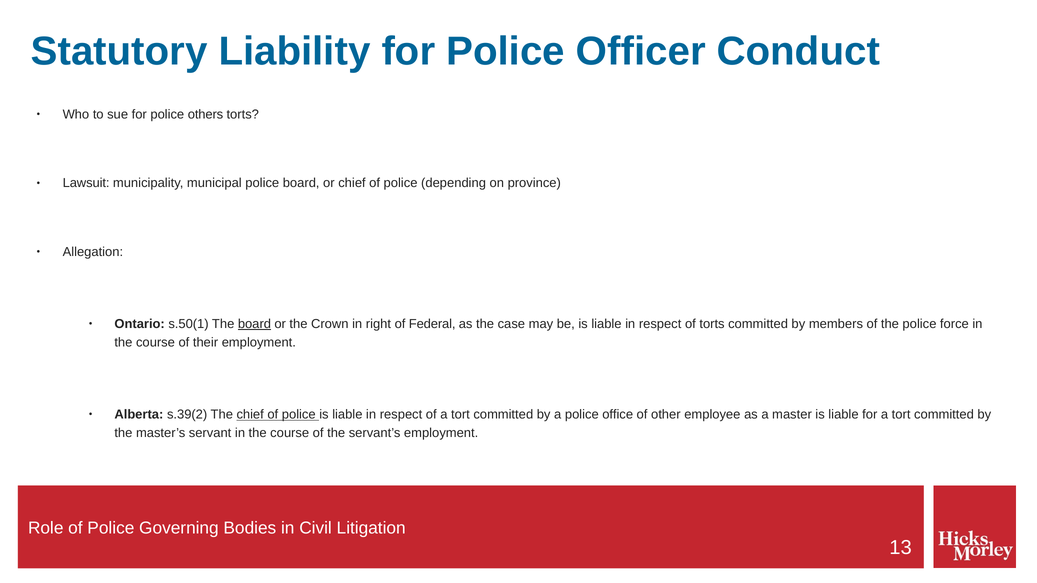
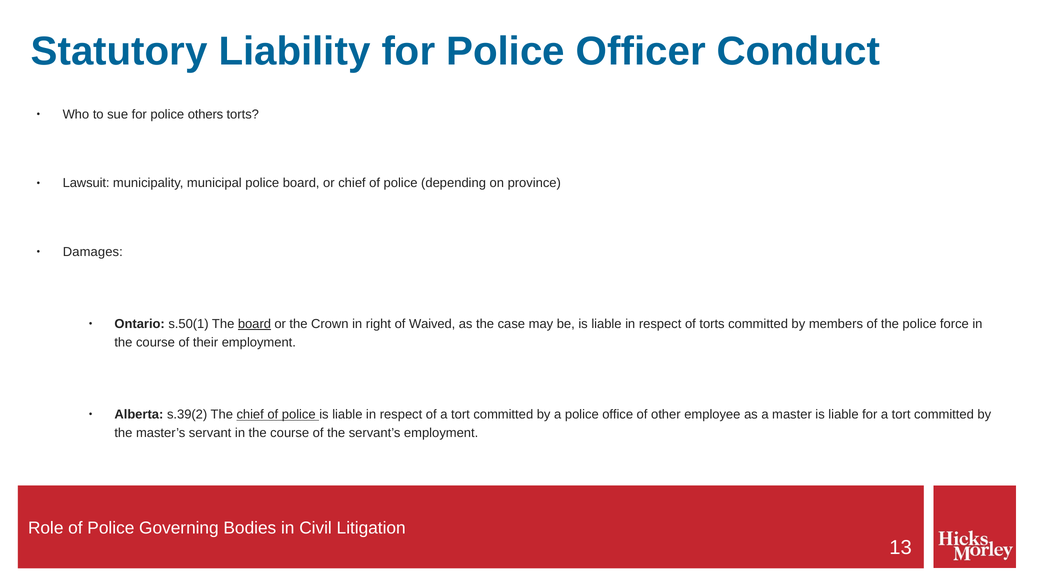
Allegation: Allegation -> Damages
Federal: Federal -> Waived
